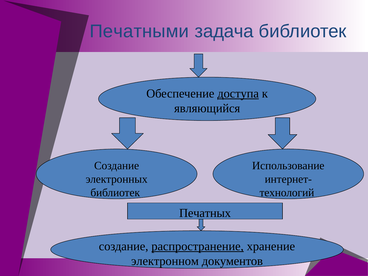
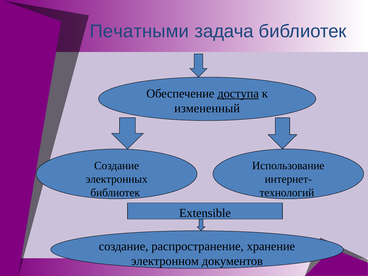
являющийся: являющийся -> измененный
Печатных: Печатных -> Extensible
распространение underline: present -> none
